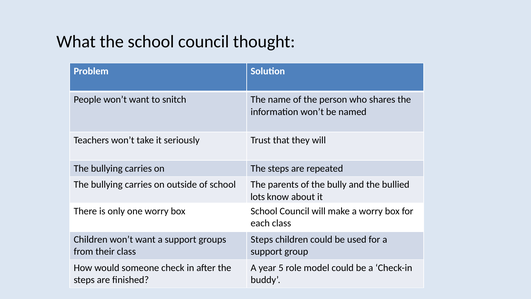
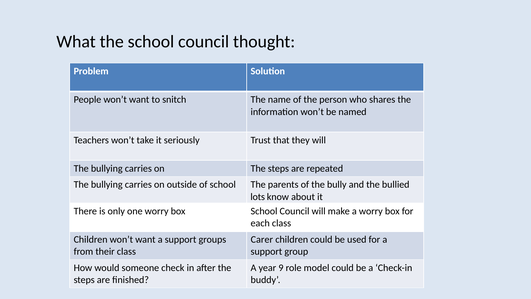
Steps at (262, 239): Steps -> Carer
5: 5 -> 9
